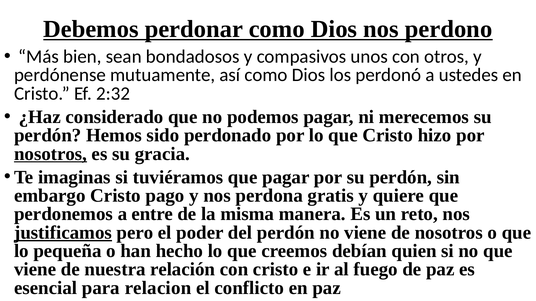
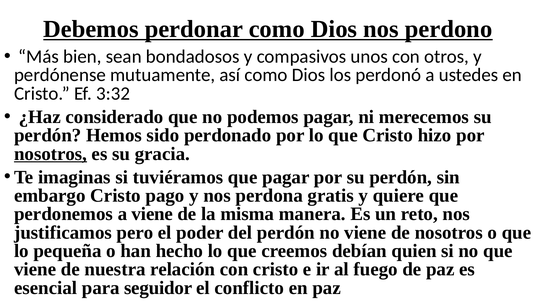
2:32: 2:32 -> 3:32
a entre: entre -> viene
justificamos underline: present -> none
relacion: relacion -> seguidor
